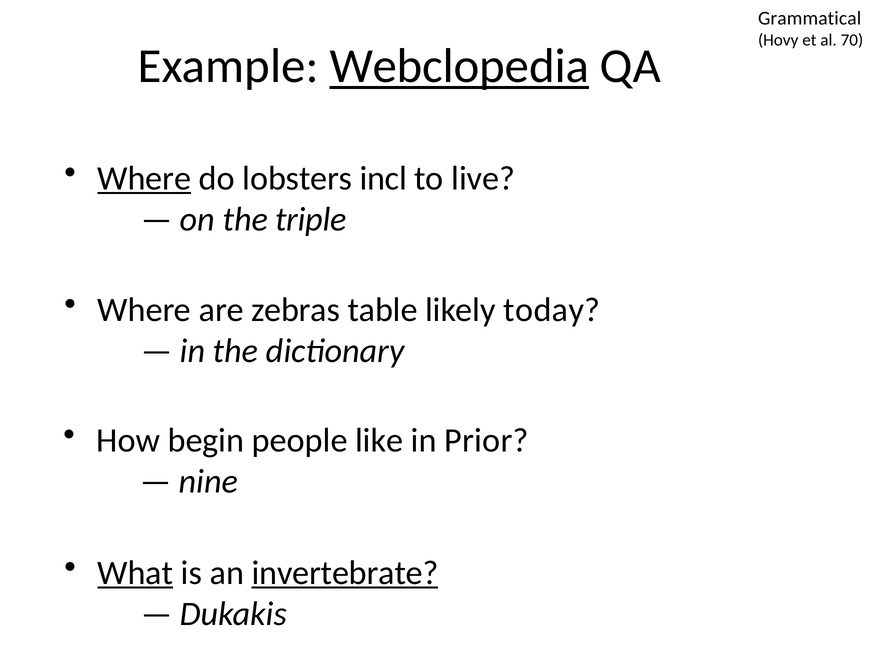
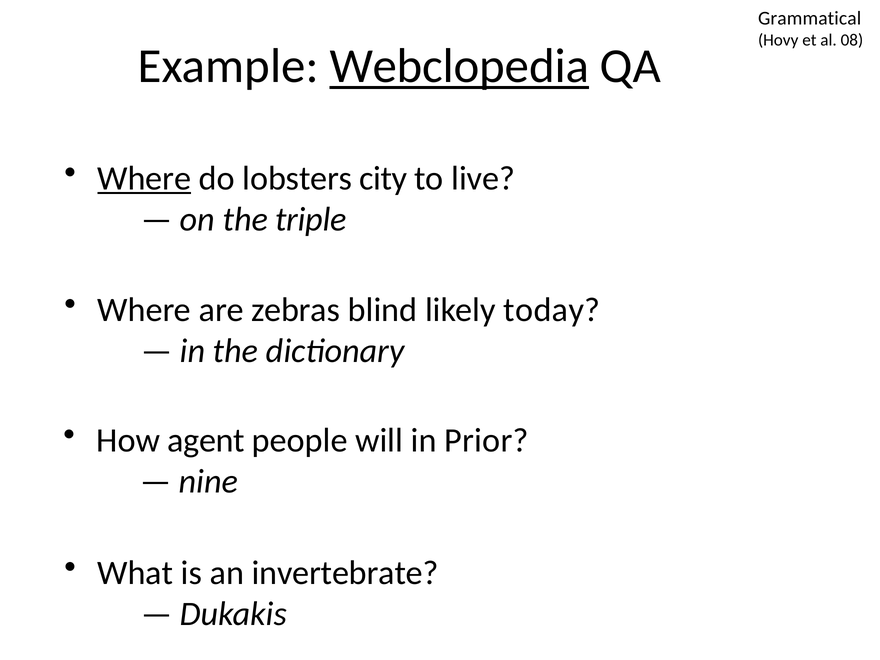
70: 70 -> 08
incl: incl -> city
table: table -> blind
begin: begin -> agent
like: like -> will
What underline: present -> none
invertebrate underline: present -> none
